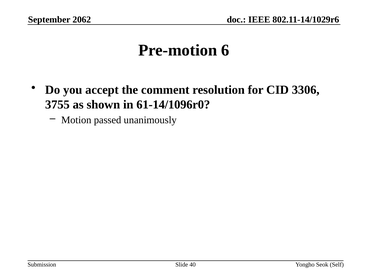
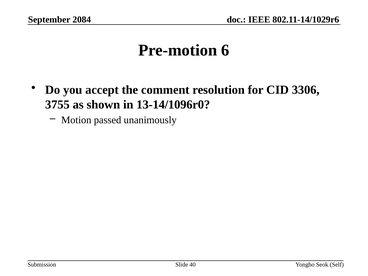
2062: 2062 -> 2084
61-14/1096r0: 61-14/1096r0 -> 13-14/1096r0
